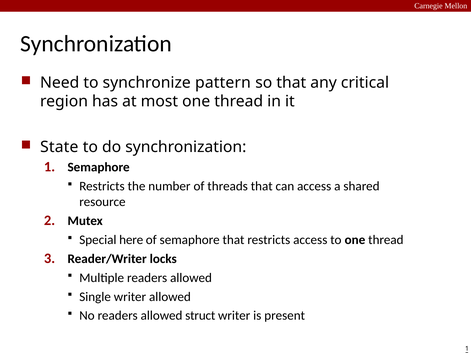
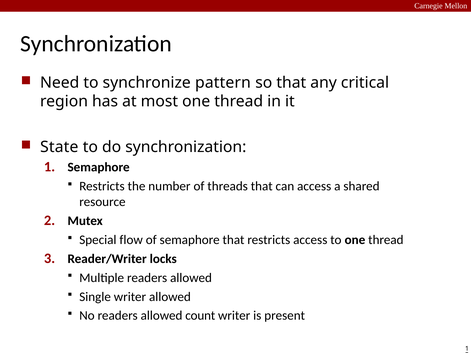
here: here -> flow
struct: struct -> count
